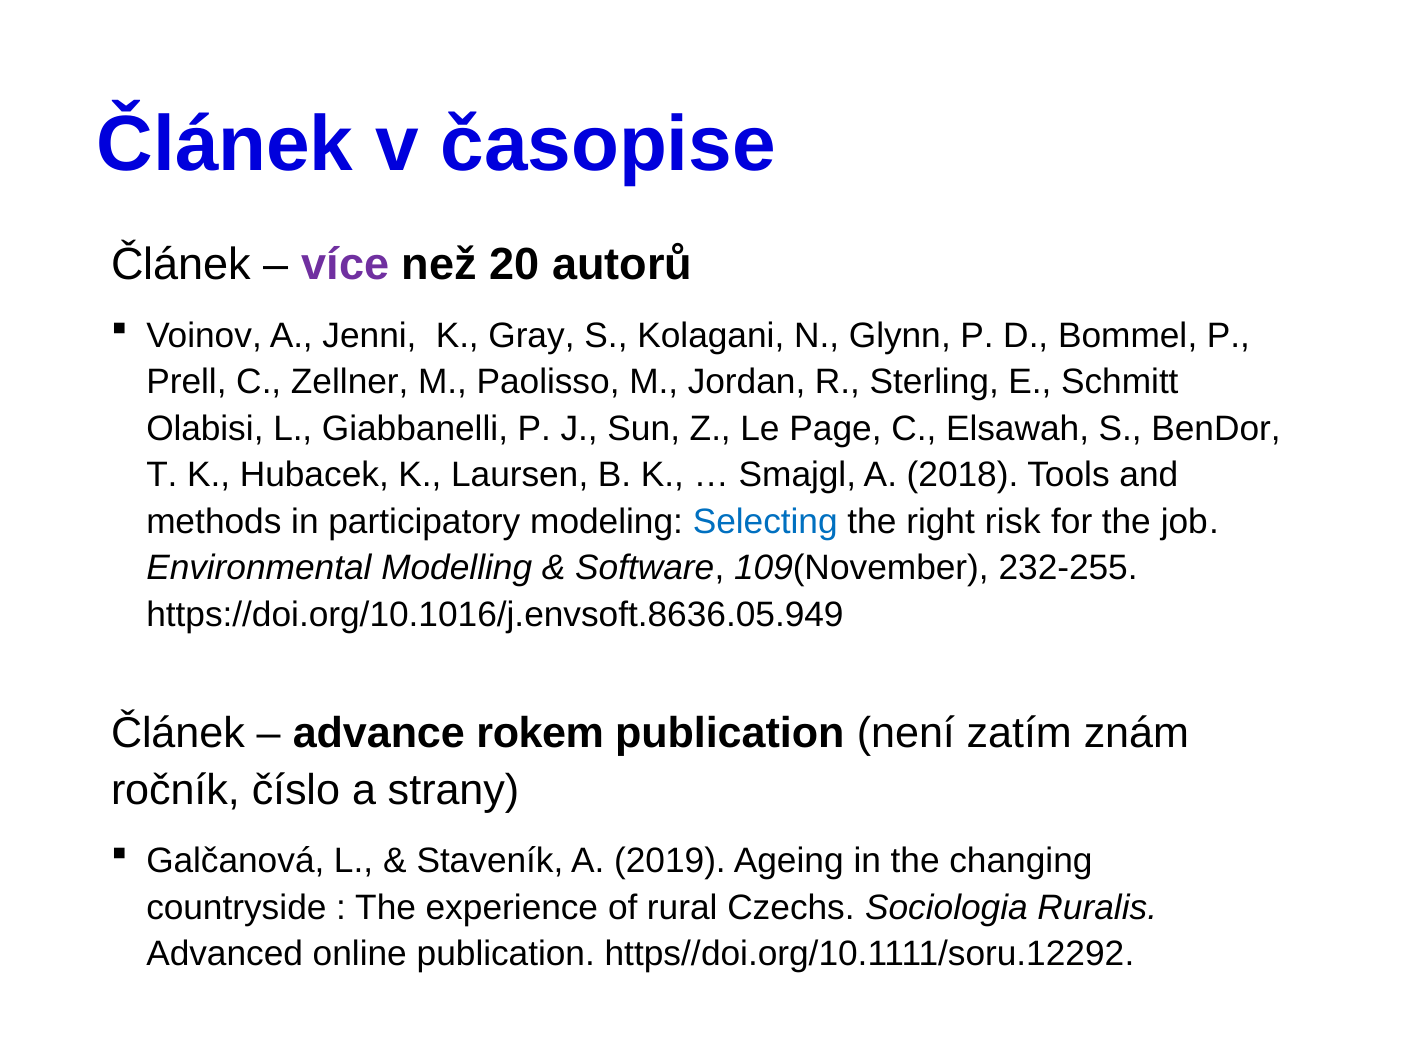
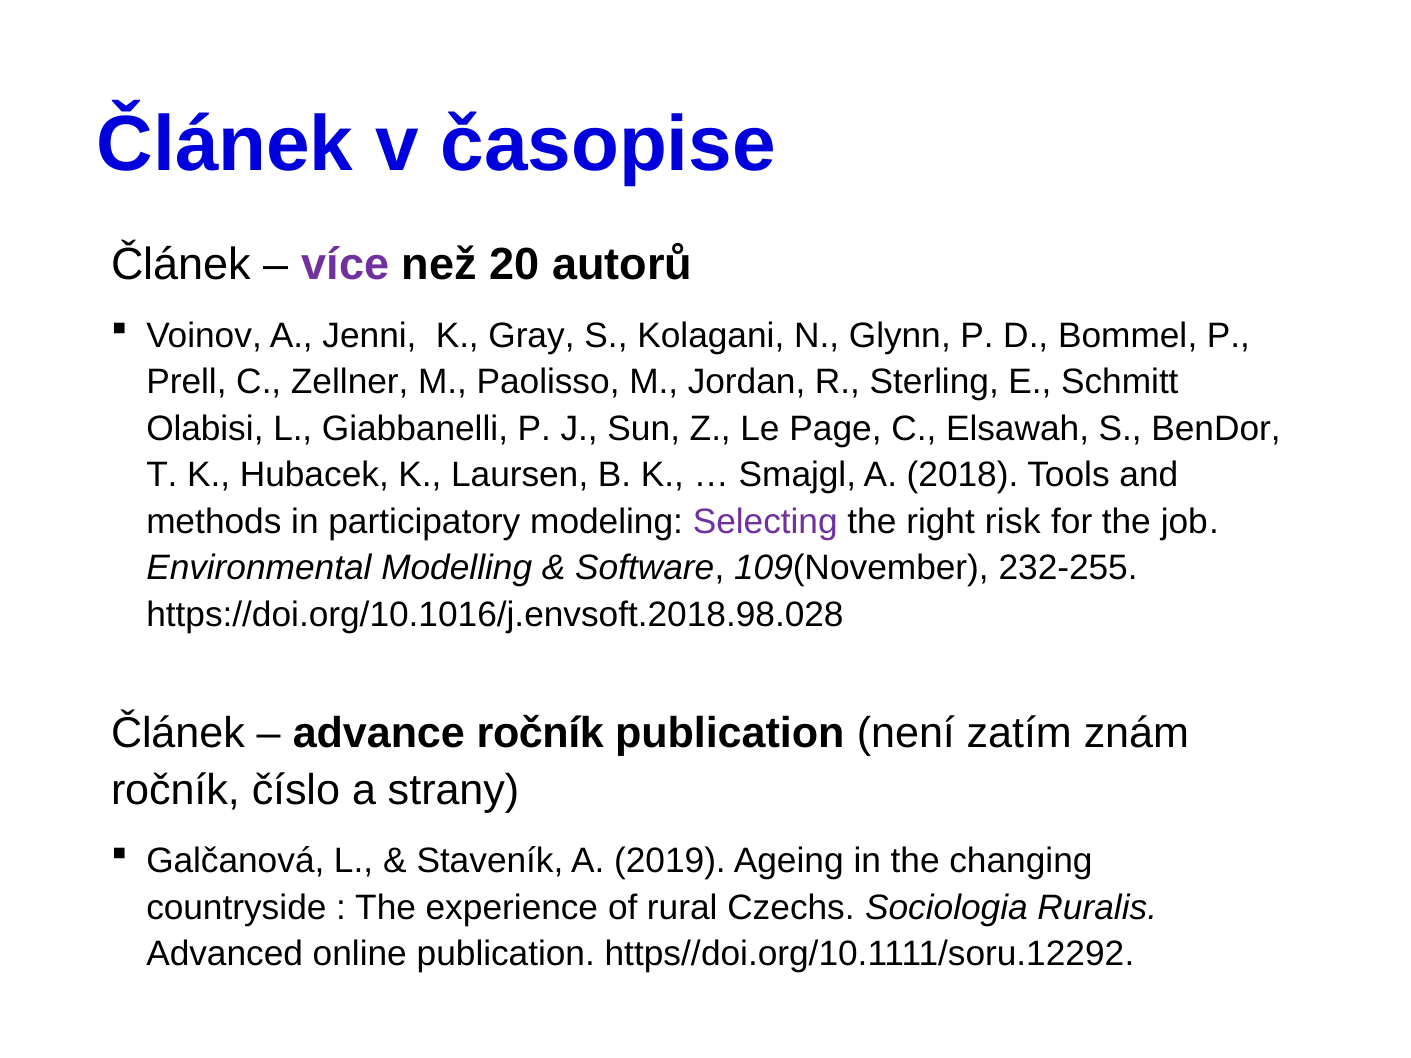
Selecting colour: blue -> purple
https://doi.org/10.1016/j.envsoft.8636.05.949: https://doi.org/10.1016/j.envsoft.8636.05.949 -> https://doi.org/10.1016/j.envsoft.2018.98.028
advance rokem: rokem -> ročník
